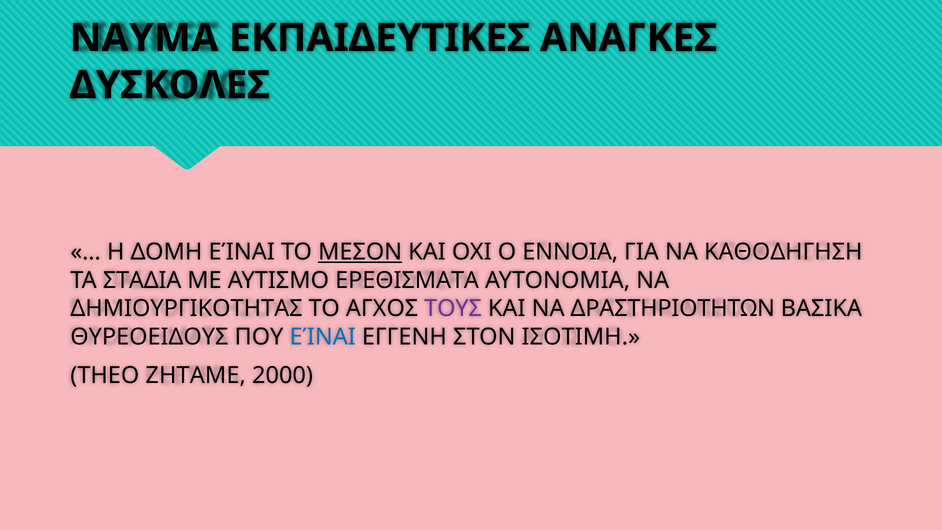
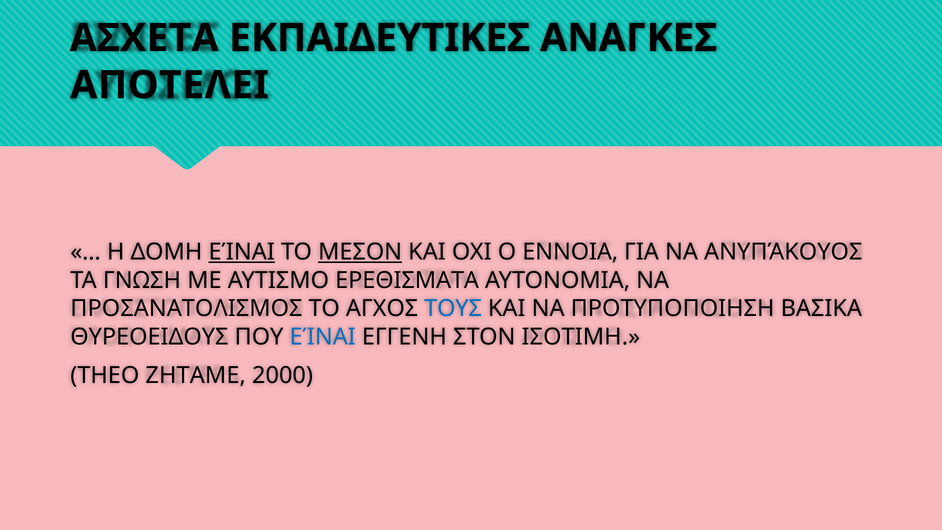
ΝΑΥΜΑ: ΝΑΥΜΑ -> ΑΣΧΕΤΑ
ΔΥΣΚΟΛΕΣ: ΔΥΣΚΟΛΕΣ -> ΑΠΟΤΕΛΕΙ
ΕΊΝΑΙ at (242, 252) underline: none -> present
ΚΑΘΟΔΗΓΗΣΗ: ΚΑΘΟΔΗΓΗΣΗ -> ΑΝΥΠΆΚΟΥΟΣ
ΣΤΑΔΙΑ: ΣΤΑΔΙΑ -> ΓΝΩΣΗ
ΔΗΜΙΟΥΡΓΙΚΟΤΗΤΑΣ: ΔΗΜΙΟΥΡΓΙΚΟΤΗΤΑΣ -> ΠΡΟΣΑΝΑΤΟΛΙΣΜΟΣ
ΤΟΥΣ colour: purple -> blue
ΔΡΑΣΤΗΡΙΟΤΗΤΩΝ: ΔΡΑΣΤΗΡΙΟΤΗΤΩΝ -> ΠΡΟΤΥΠΟΠΟΙΗΣΗ
